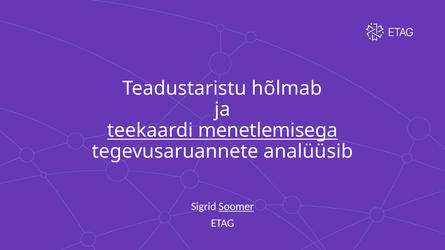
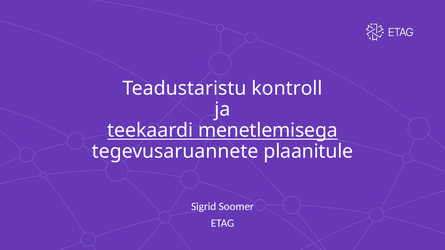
hõlmab: hõlmab -> kontroll
analüüsib: analüüsib -> plaanitule
Soomer underline: present -> none
